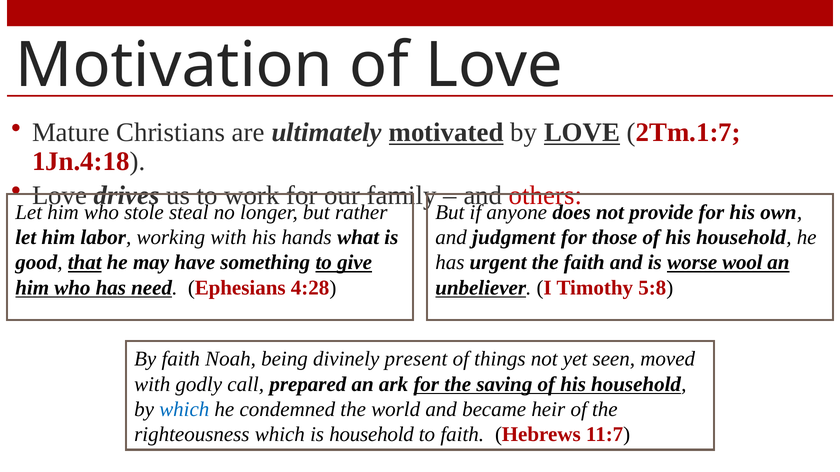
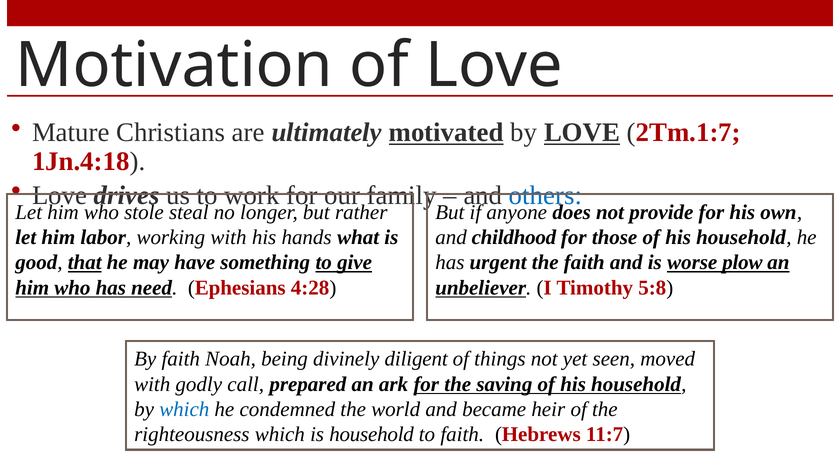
others colour: red -> blue
judgment: judgment -> childhood
wool: wool -> plow
present: present -> diligent
